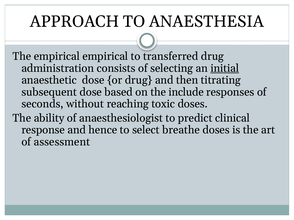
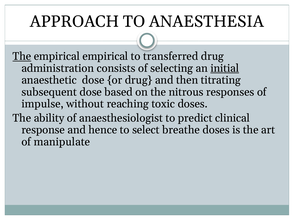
The at (22, 56) underline: none -> present
include: include -> nitrous
seconds: seconds -> impulse
assessment: assessment -> manipulate
